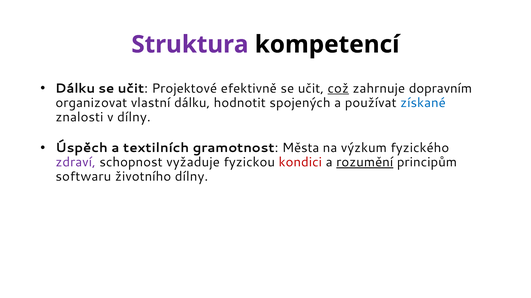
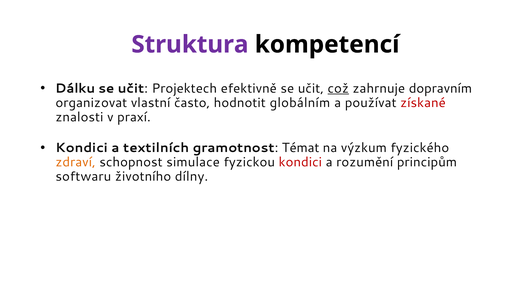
Projektové: Projektové -> Projektech
vlastní dálku: dálku -> často
spojených: spojených -> globálním
získané colour: blue -> red
v dílny: dílny -> praxí
Úspěch at (82, 148): Úspěch -> Kondici
Města: Města -> Témat
zdraví colour: purple -> orange
vyžaduje: vyžaduje -> simulace
rozumění underline: present -> none
